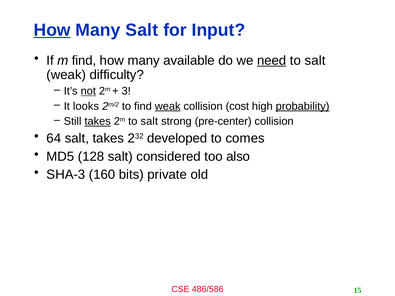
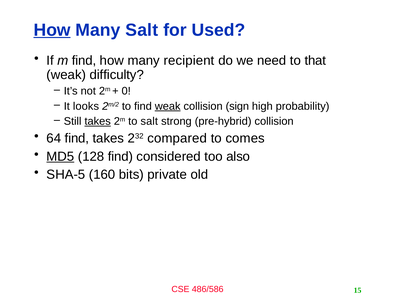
Input: Input -> Used
available: available -> recipient
need underline: present -> none
salt at (315, 61): salt -> that
not underline: present -> none
3: 3 -> 0
cost: cost -> sign
probability underline: present -> none
pre-center: pre-center -> pre-hybrid
64 salt: salt -> find
developed: developed -> compared
MD5 underline: none -> present
128 salt: salt -> find
SHA-3: SHA-3 -> SHA-5
